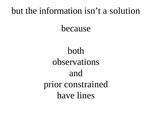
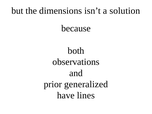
information: information -> dimensions
constrained: constrained -> generalized
